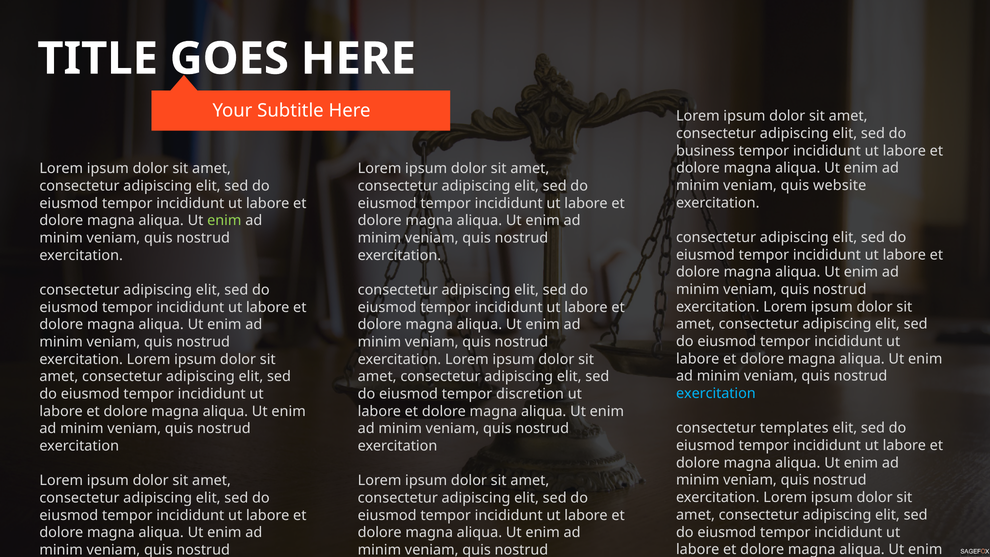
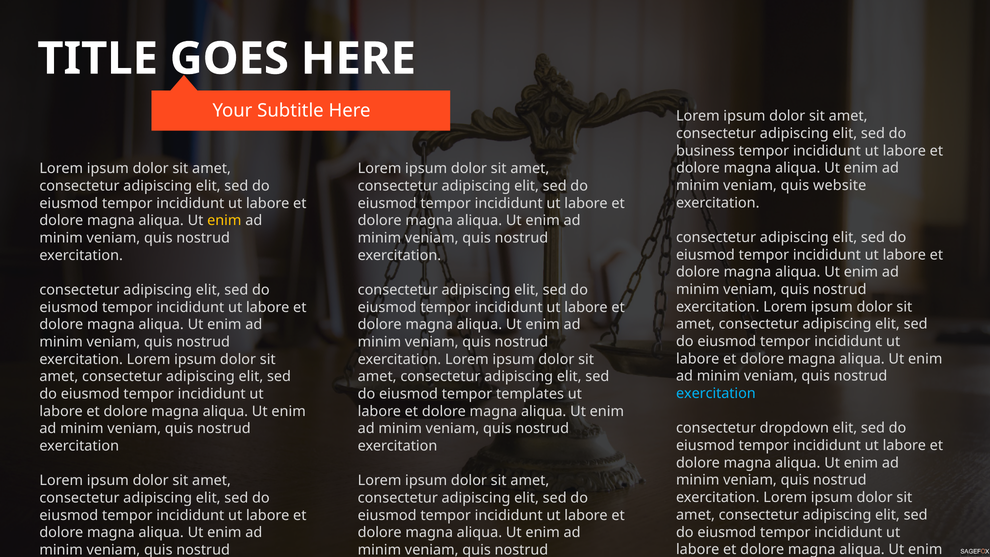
enim at (224, 221) colour: light green -> yellow
discretion: discretion -> templates
templates: templates -> dropdown
